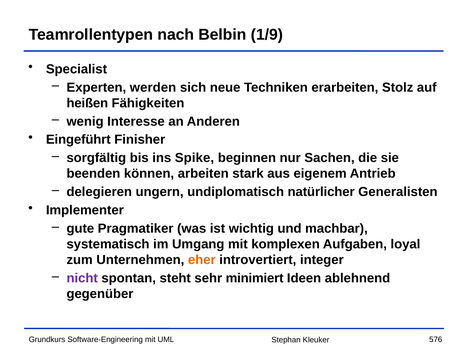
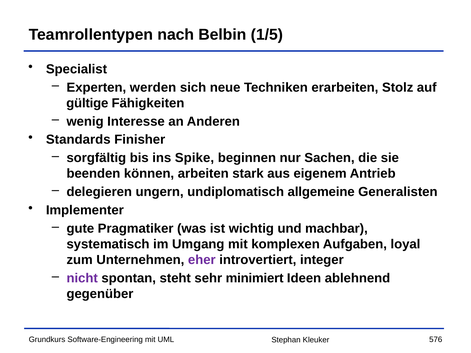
1/9: 1/9 -> 1/5
heißen: heißen -> gültige
Eingeführt: Eingeführt -> Standards
natürlicher: natürlicher -> allgemeine
eher colour: orange -> purple
